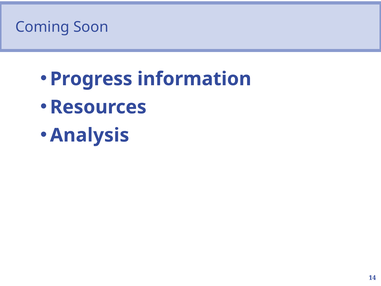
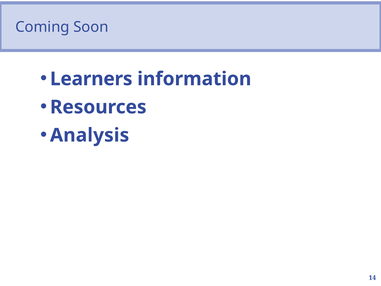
Progress: Progress -> Learners
